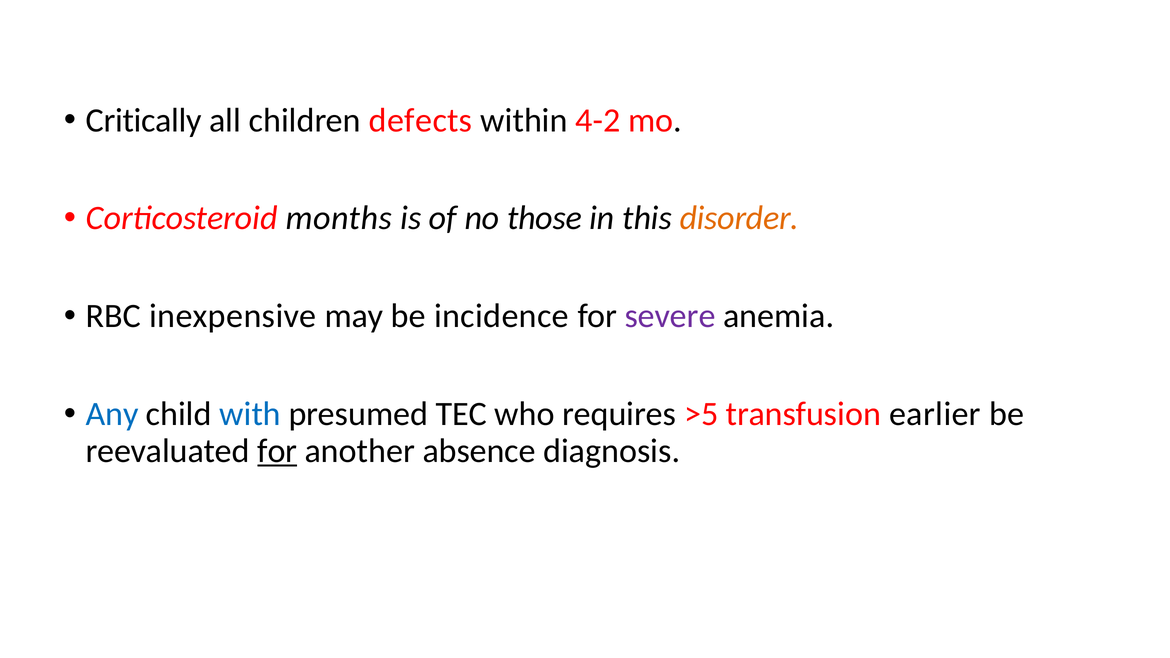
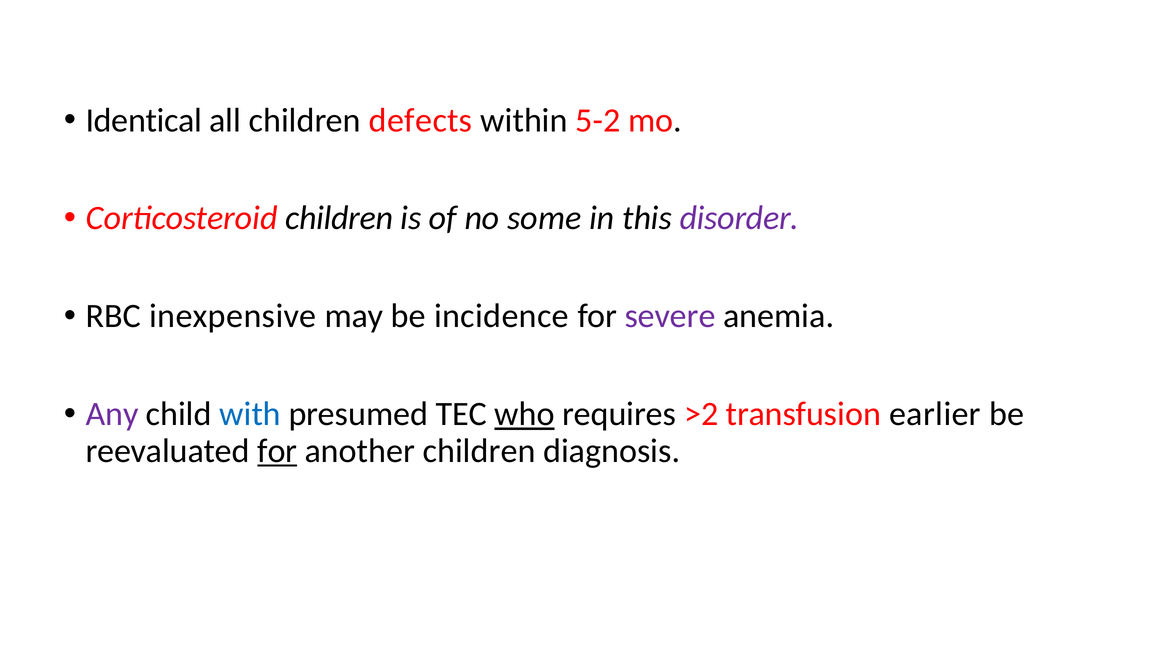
Critically: Critically -> Identical
4-2: 4-2 -> 5-2
Corticosteroid months: months -> children
those: those -> some
disorder colour: orange -> purple
Any colour: blue -> purple
who underline: none -> present
>5: >5 -> >2
another absence: absence -> children
